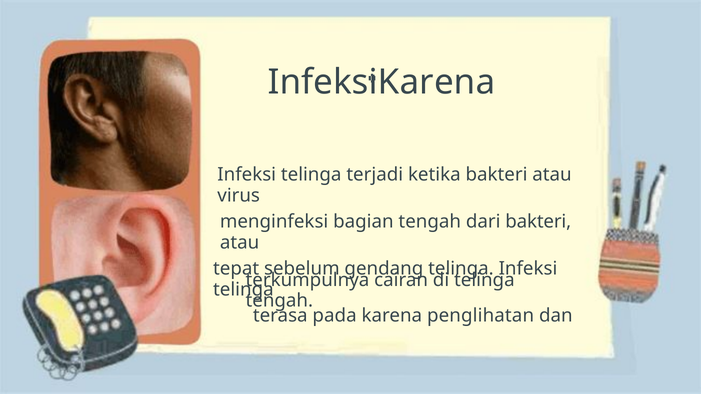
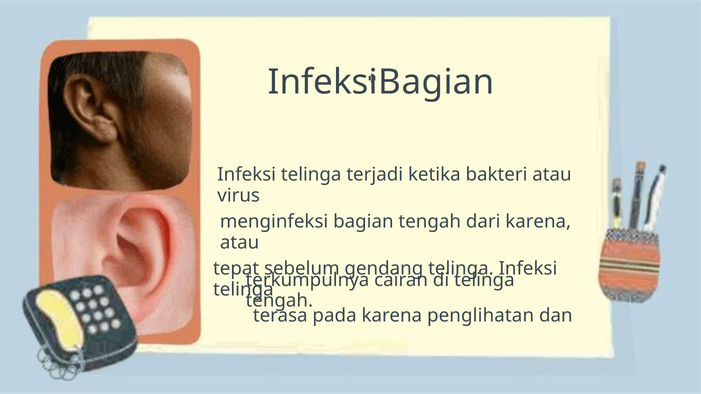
Karena at (437, 82): Karena -> Bagian
dari bakteri: bakteri -> karena
